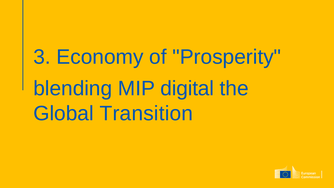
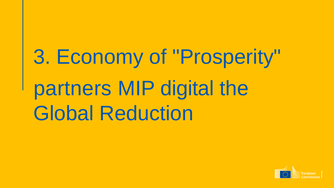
blending: blending -> partners
Transition: Transition -> Reduction
